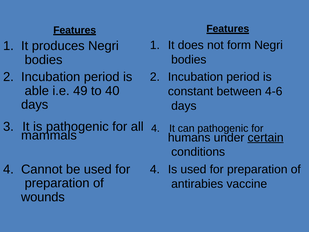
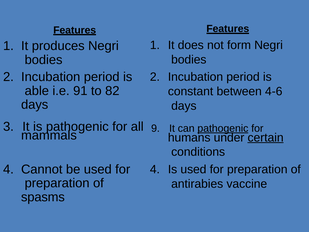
49: 49 -> 91
40: 40 -> 82
all 4: 4 -> 9
pathogenic at (223, 128) underline: none -> present
wounds: wounds -> spasms
